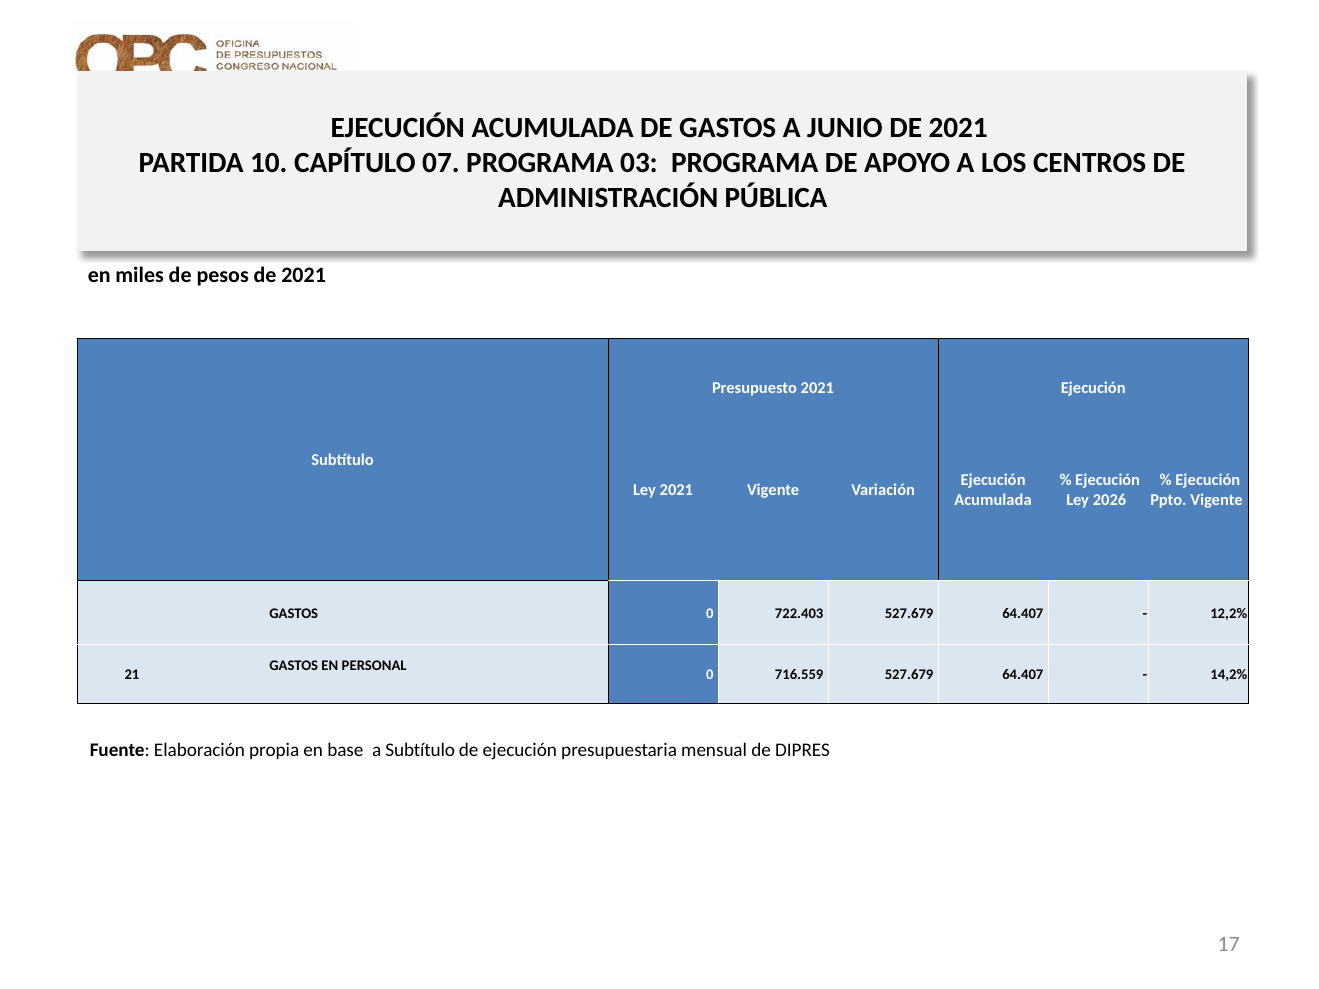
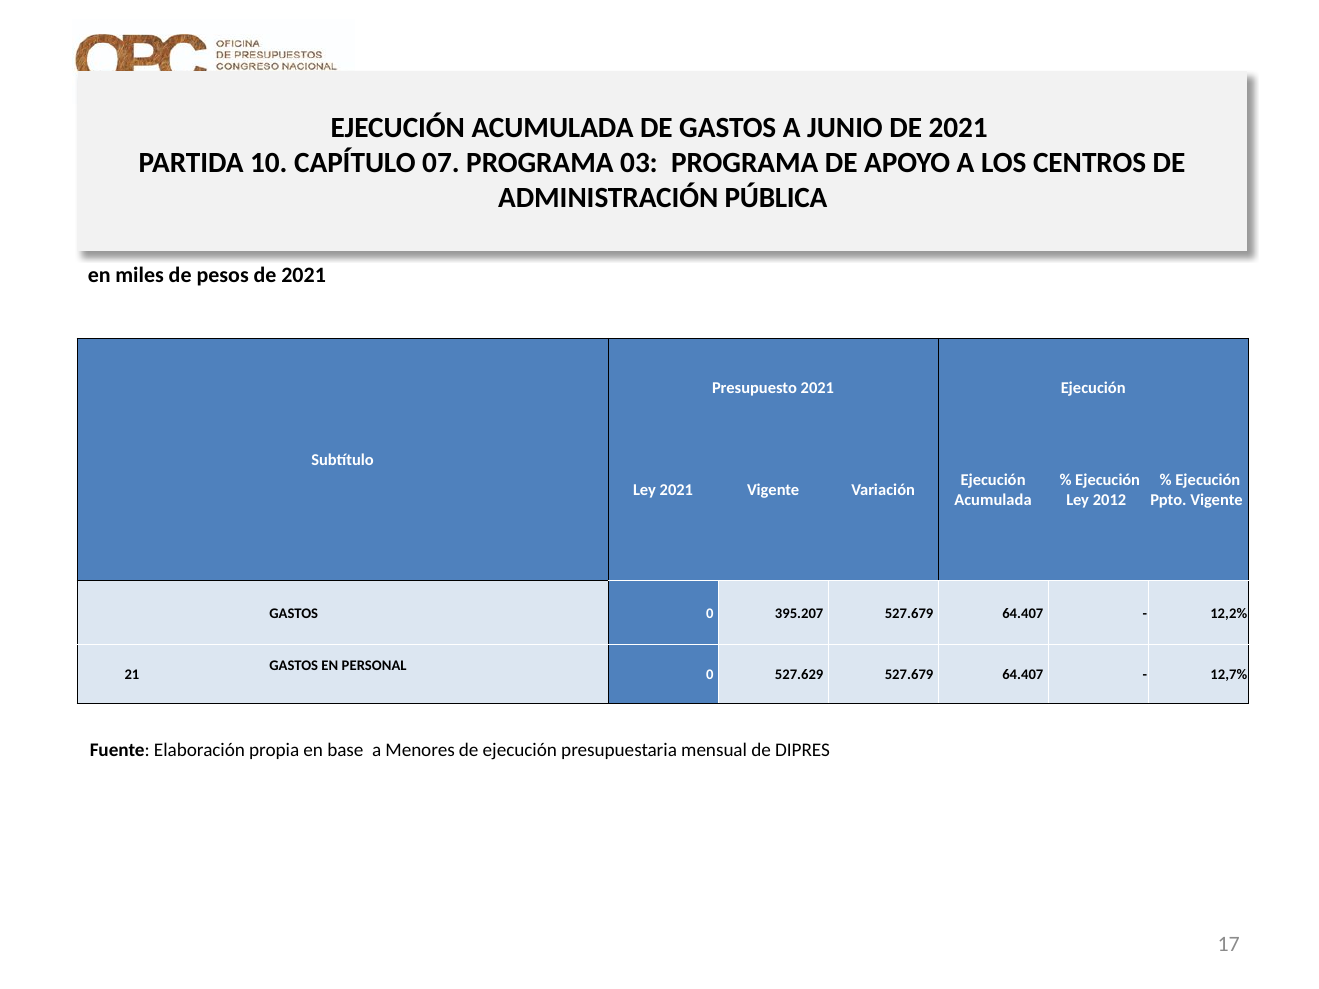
2026: 2026 -> 2012
722.403: 722.403 -> 395.207
716.559: 716.559 -> 527.629
14,2%: 14,2% -> 12,7%
a Subtítulo: Subtítulo -> Menores
